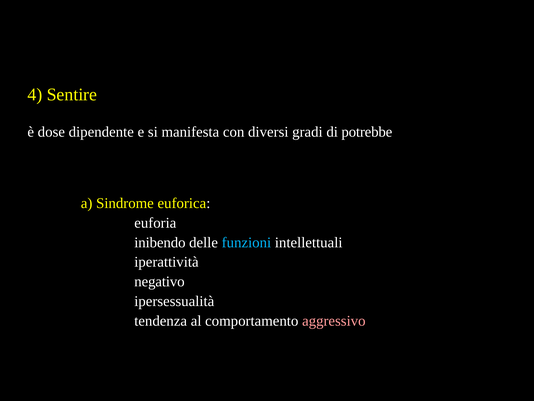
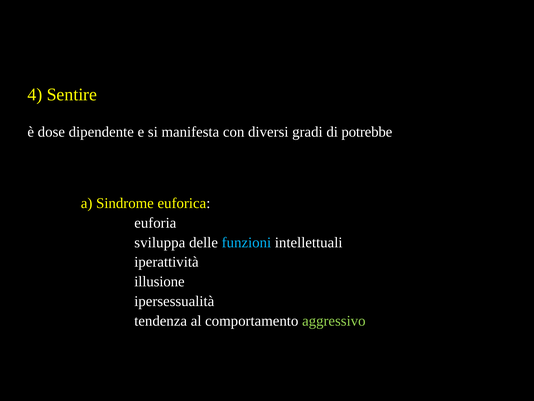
inibendo: inibendo -> sviluppa
negativo: negativo -> illusione
aggressivo colour: pink -> light green
